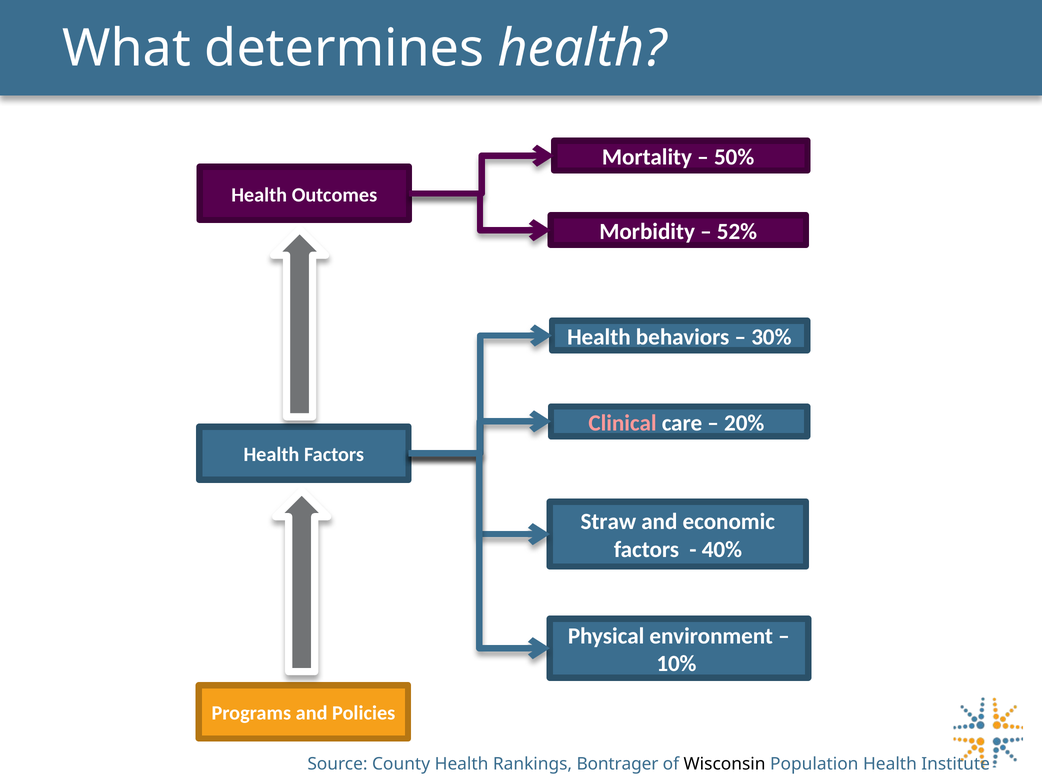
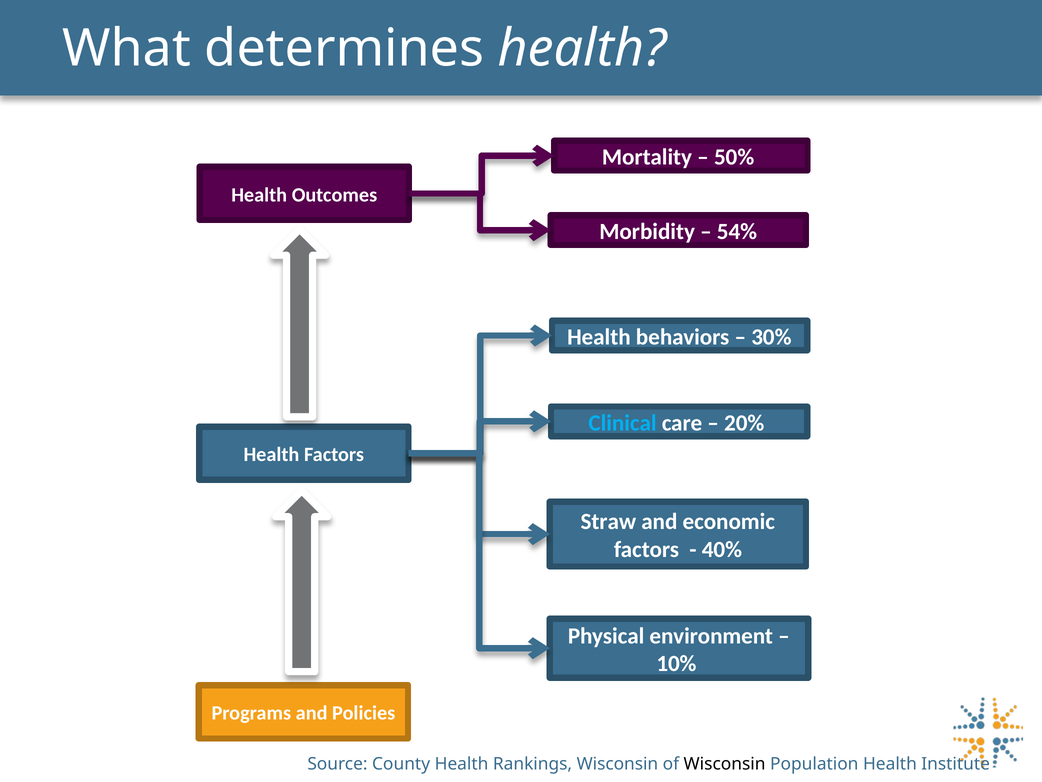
52%: 52% -> 54%
Clinical colour: pink -> light blue
Rankings Bontrager: Bontrager -> Wisconsin
